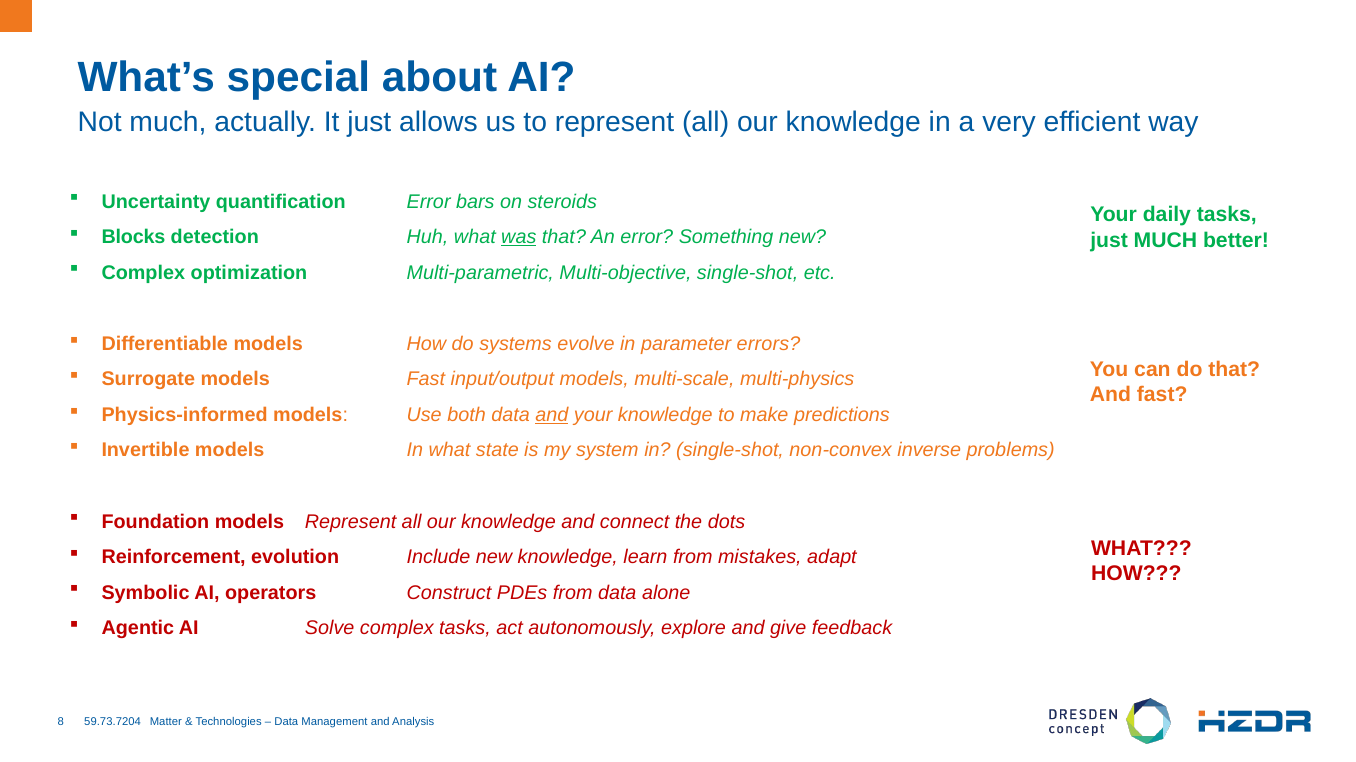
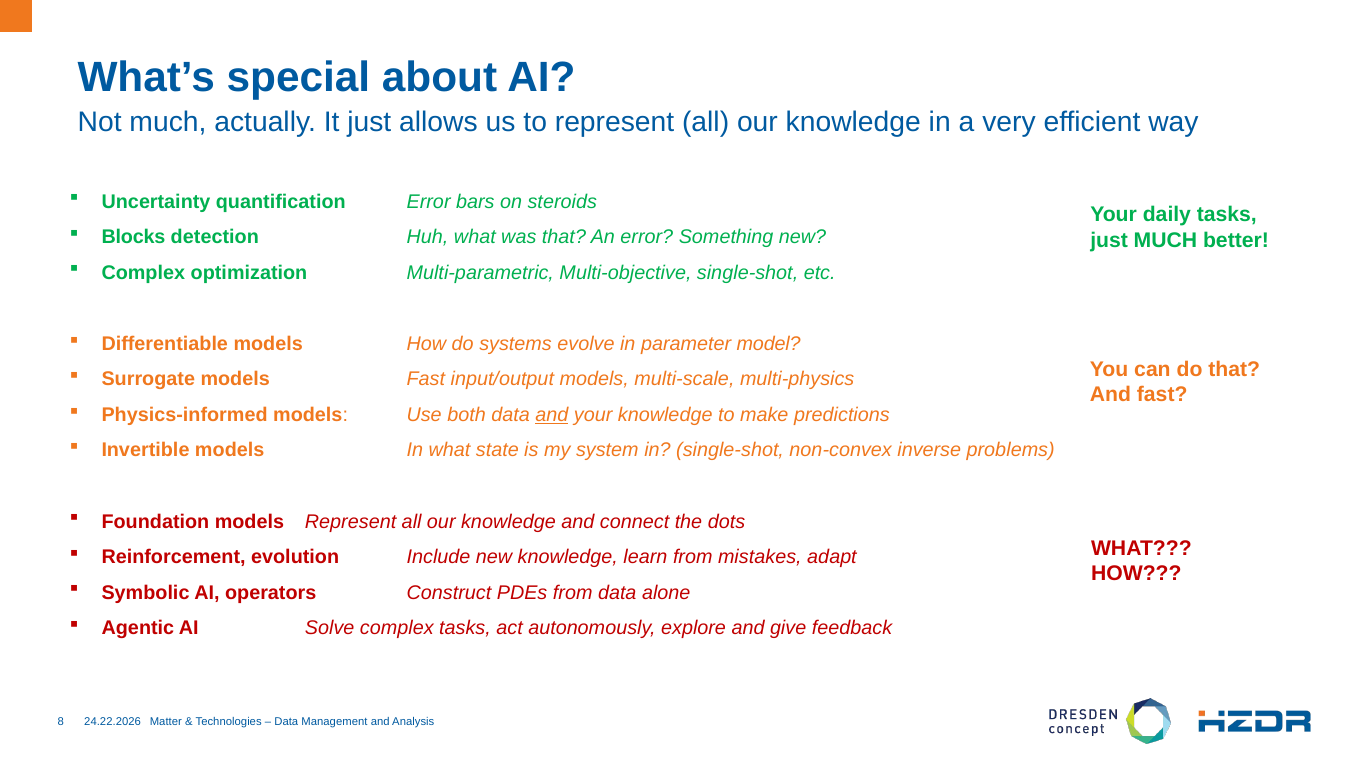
was underline: present -> none
errors: errors -> model
59.73.7204: 59.73.7204 -> 24.22.2026
